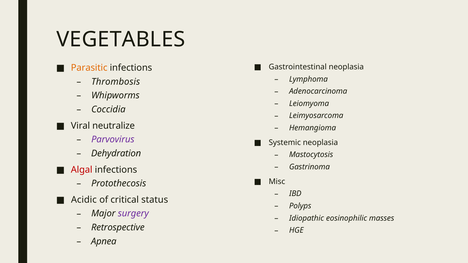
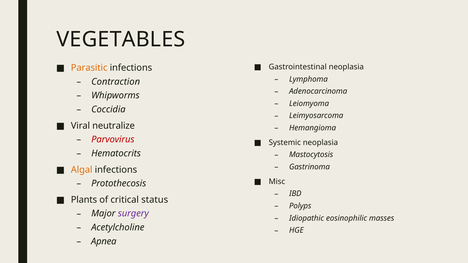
Thrombosis: Thrombosis -> Contraction
Parvovirus colour: purple -> red
Dehydration: Dehydration -> Hematocrits
Algal colour: red -> orange
Acidic: Acidic -> Plants
Retrospective: Retrospective -> Acetylcholine
